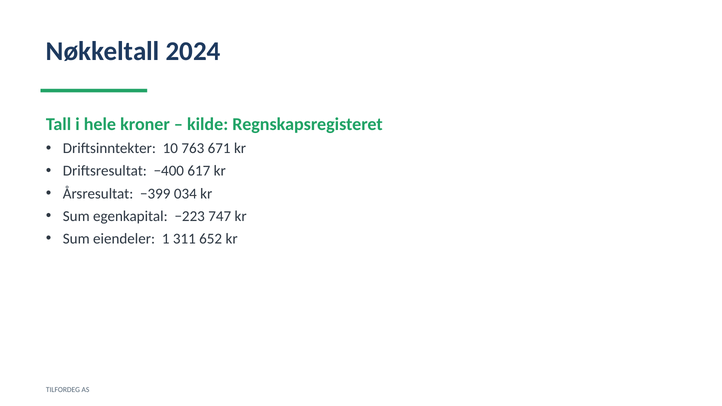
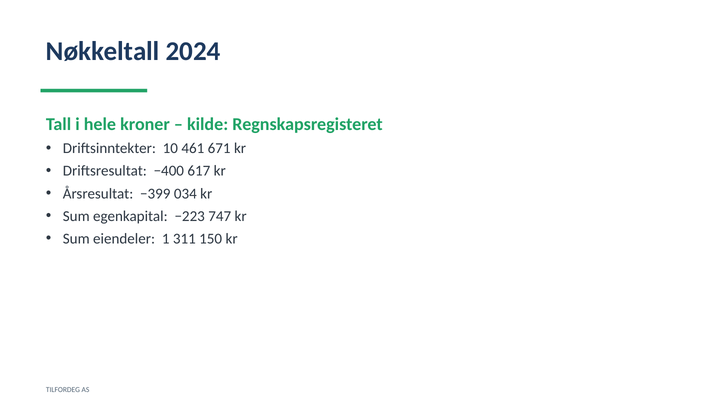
763: 763 -> 461
652: 652 -> 150
